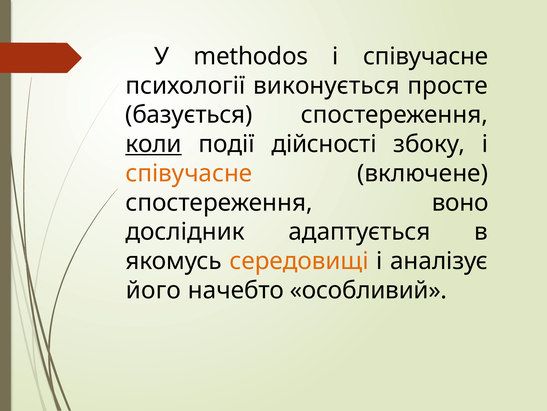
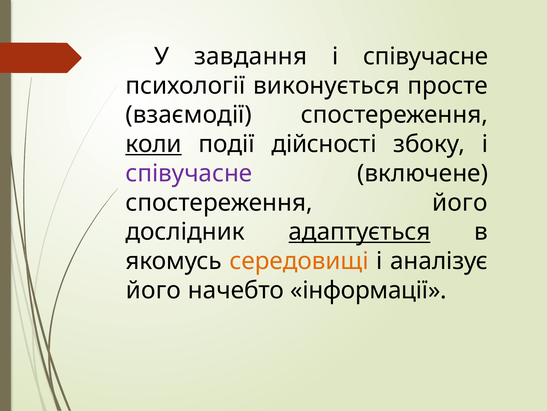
methodos: methodos -> завдання
базується: базується -> взаємодії
співучасне at (189, 173) colour: orange -> purple
спостереження воно: воно -> його
адаптується underline: none -> present
особливий: особливий -> інформації
